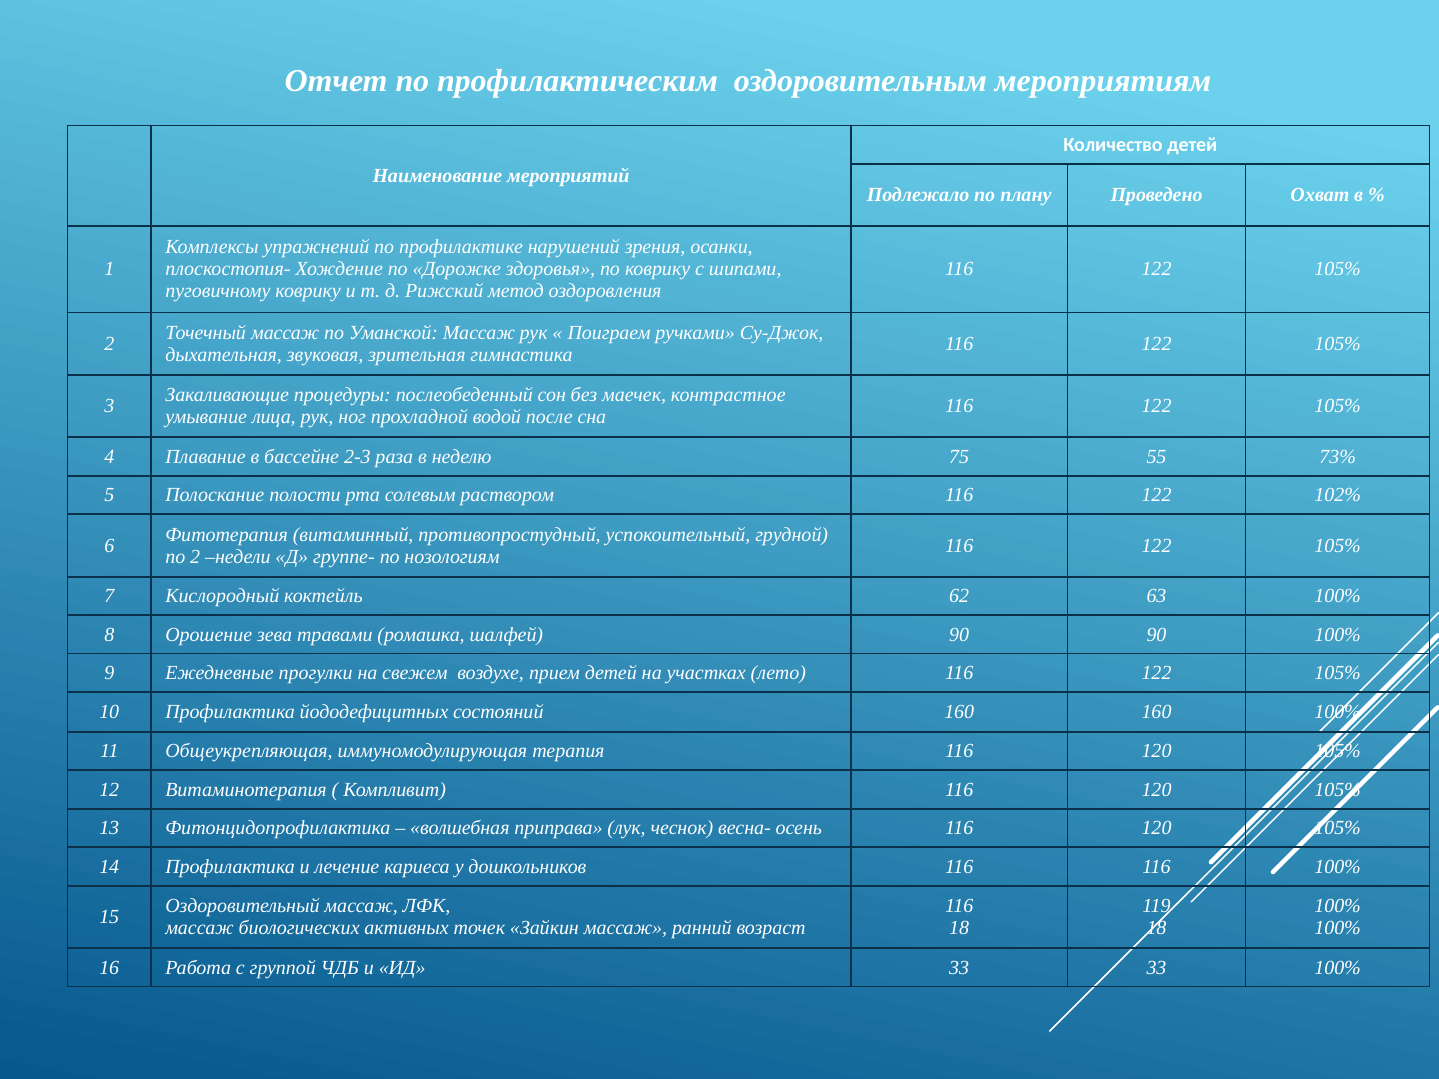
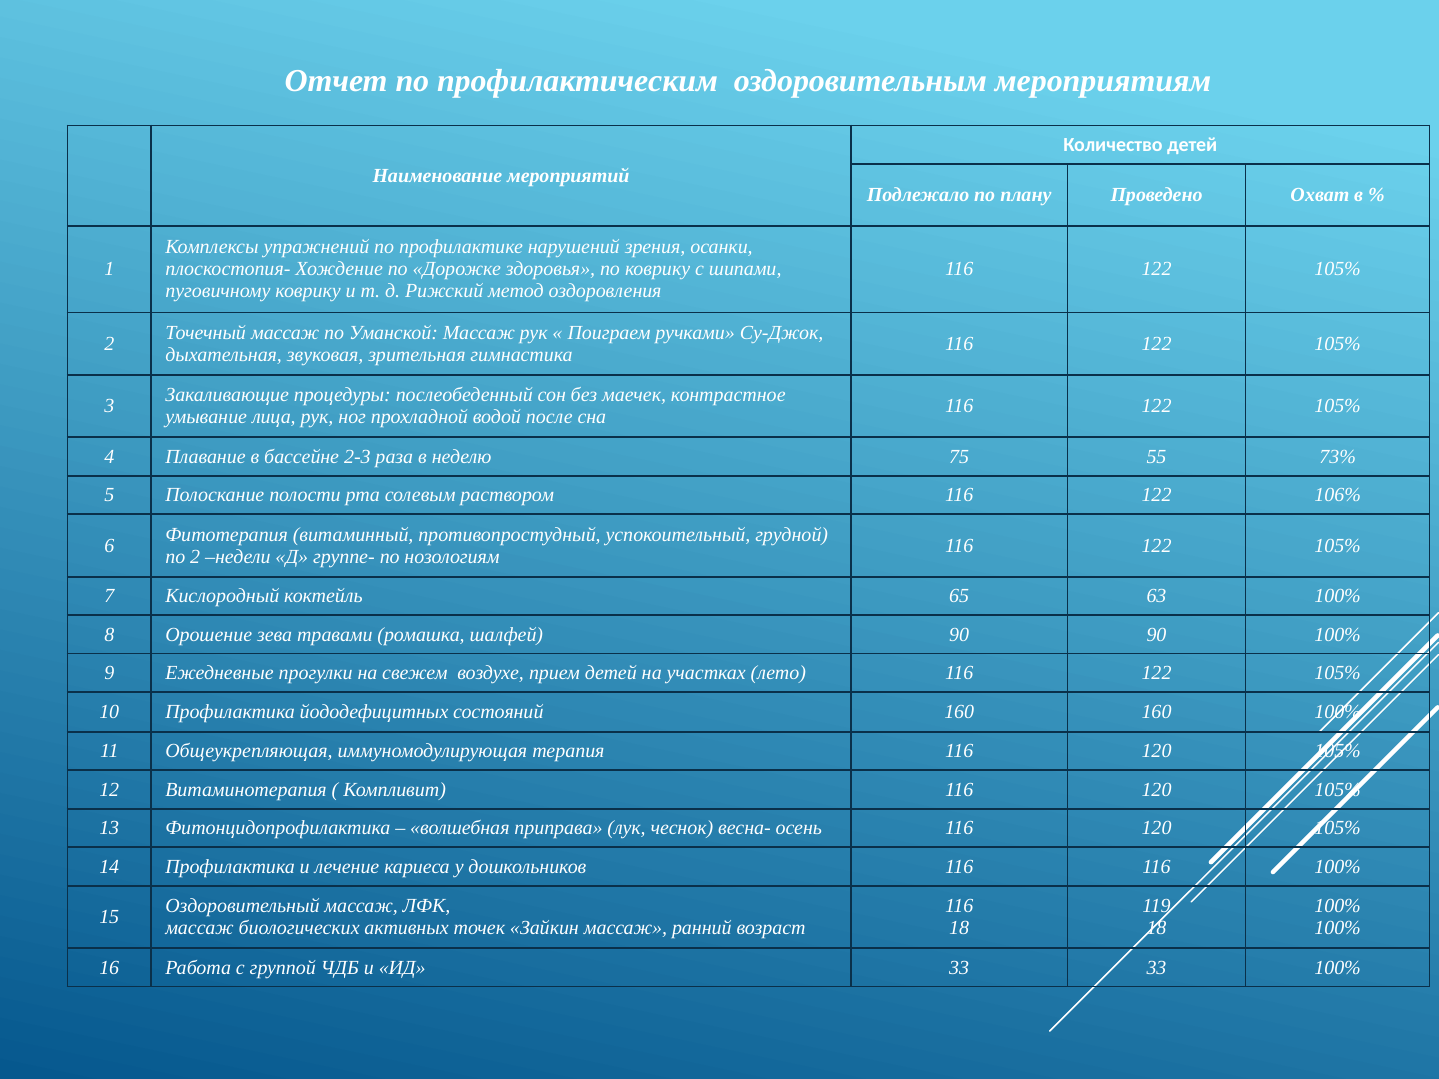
102%: 102% -> 106%
62: 62 -> 65
